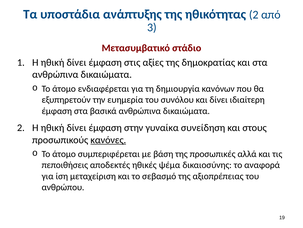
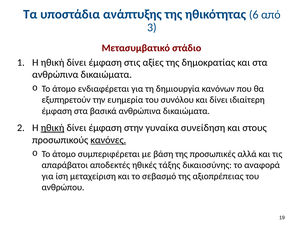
ηθικότητας 2: 2 -> 6
ηθική at (53, 127) underline: none -> present
πεποιθήσεις: πεποιθήσεις -> απαράβατοι
ψέμα: ψέμα -> τάξης
